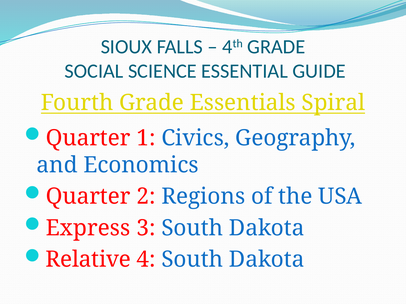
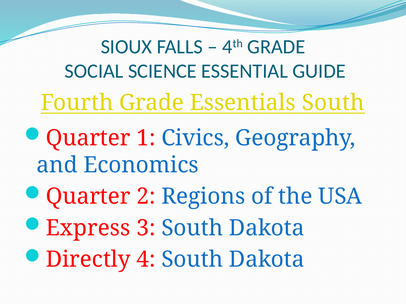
Essentials Spiral: Spiral -> South
Relative: Relative -> Directly
